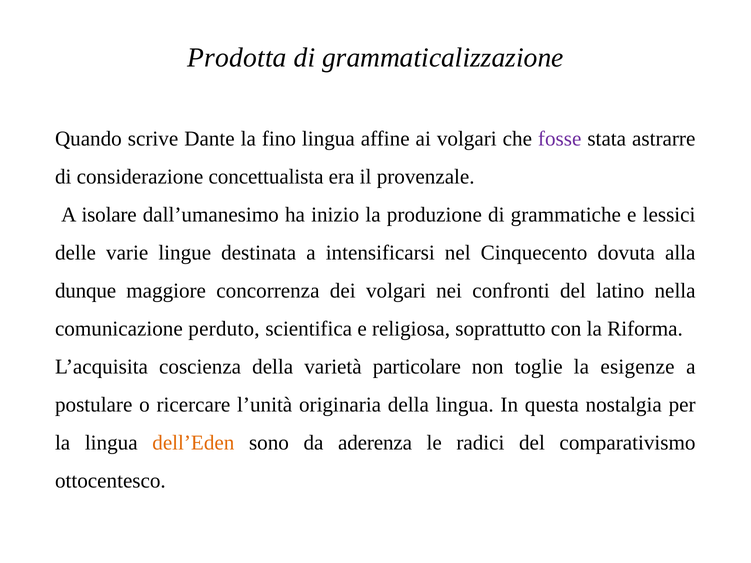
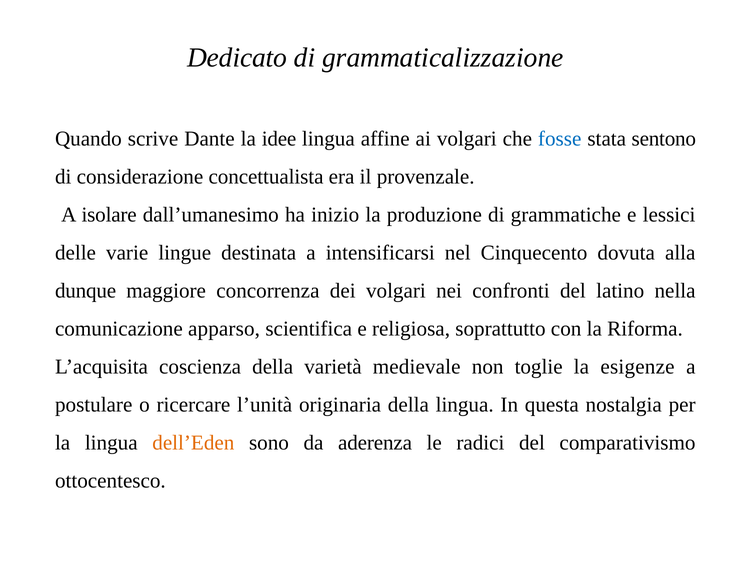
Prodotta: Prodotta -> Dedicato
fino: fino -> idee
fosse colour: purple -> blue
astrarre: astrarre -> sentono
perduto: perduto -> apparso
particolare: particolare -> medievale
